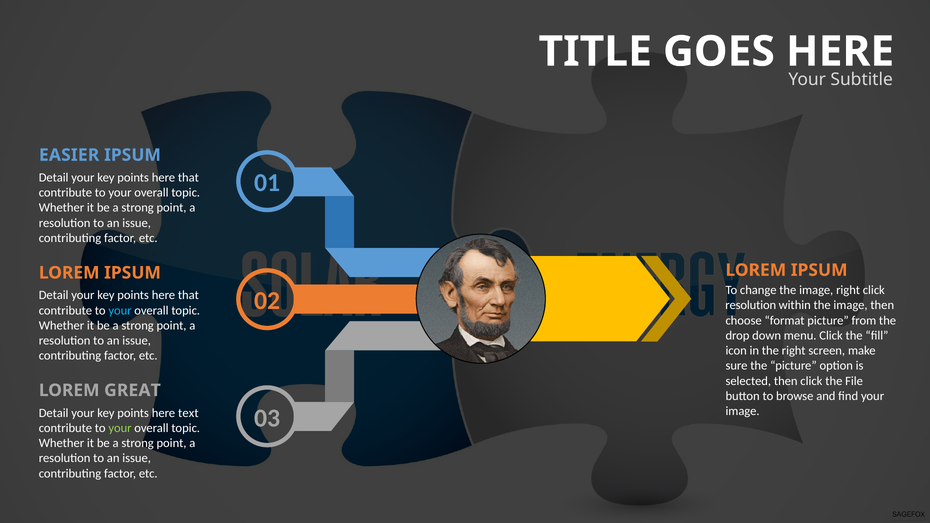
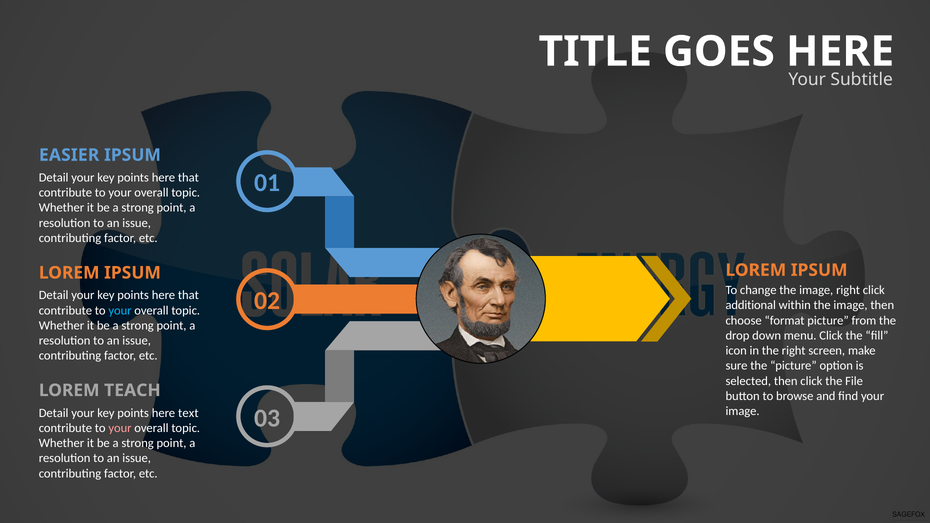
resolution at (751, 305): resolution -> additional
GREAT: GREAT -> TEACH
your at (120, 428) colour: light green -> pink
